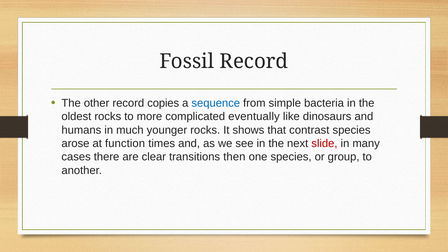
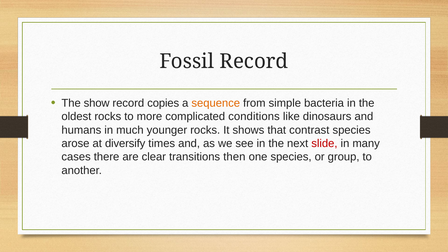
other: other -> show
sequence colour: blue -> orange
eventually: eventually -> conditions
function: function -> diversify
